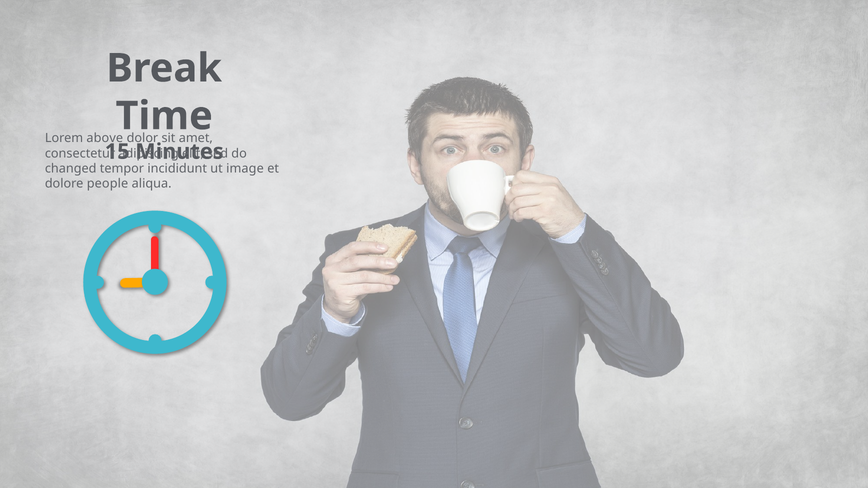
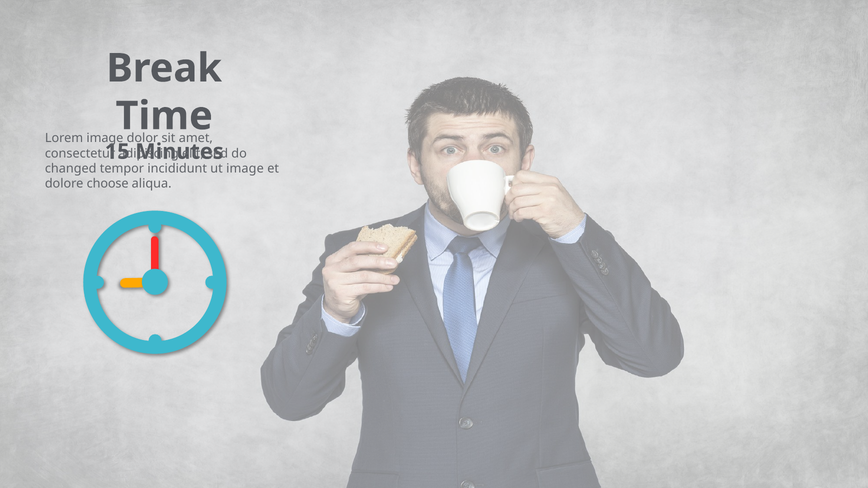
Lorem above: above -> image
people: people -> choose
